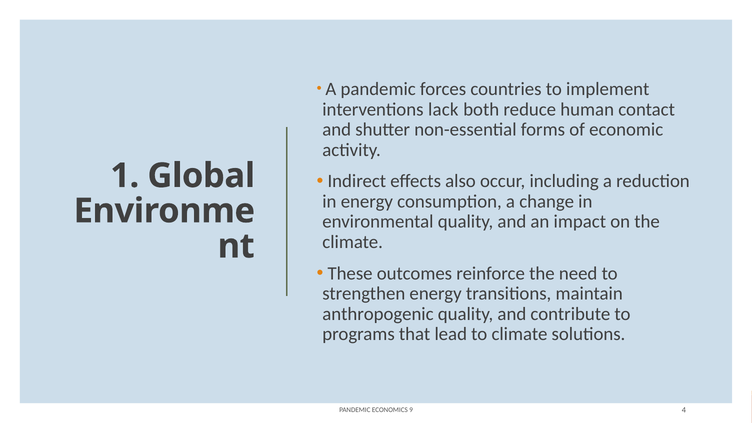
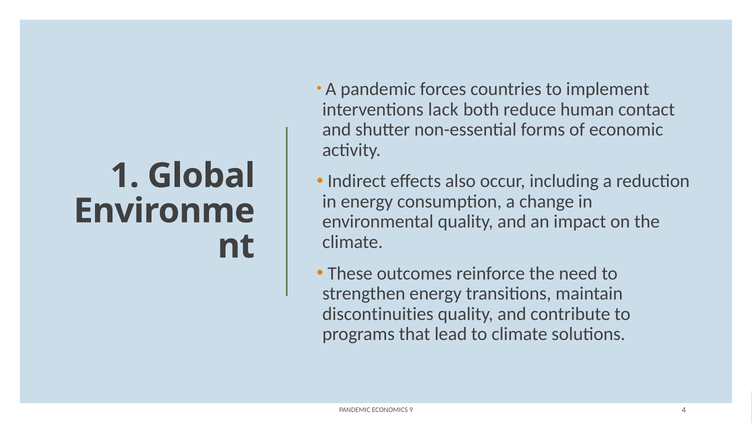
anthropogenic: anthropogenic -> discontinuities
